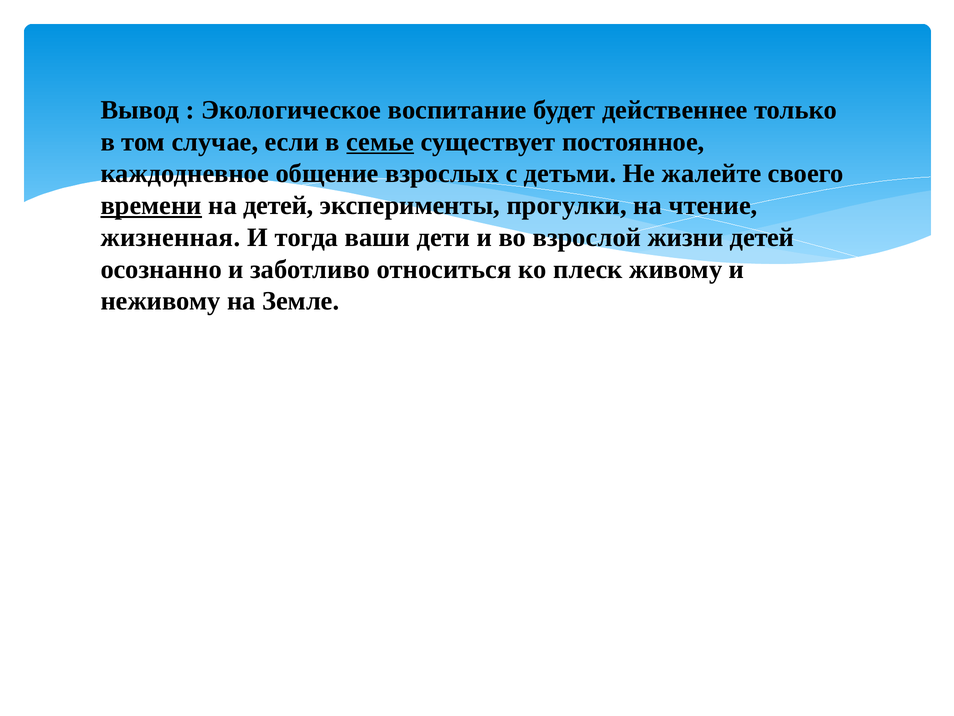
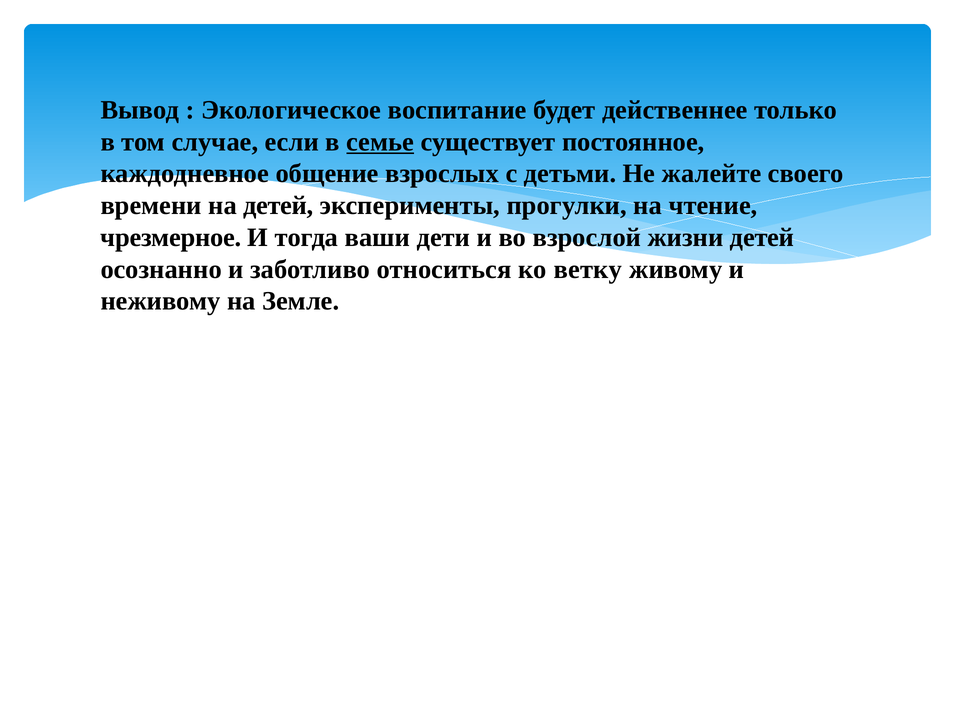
времени underline: present -> none
жизненная: жизненная -> чрезмерное
плеск: плеск -> ветку
